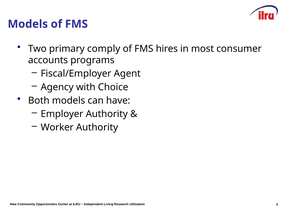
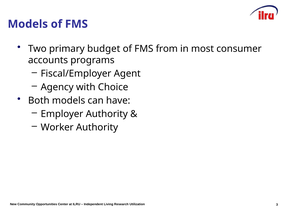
comply: comply -> budget
hires: hires -> from
